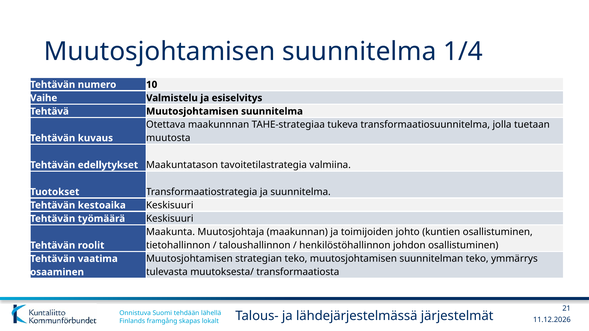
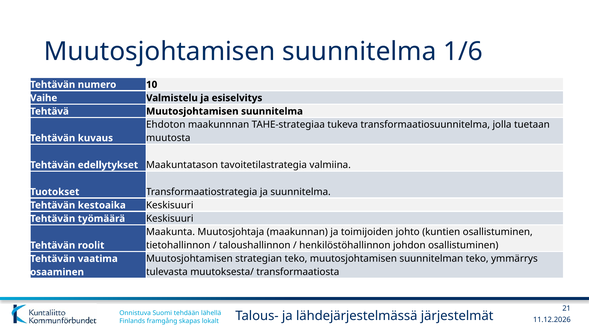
1/4: 1/4 -> 1/6
Otettava: Otettava -> Ehdoton
